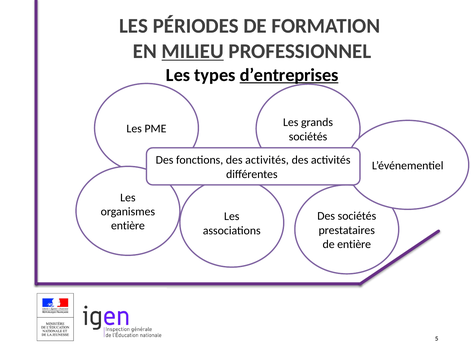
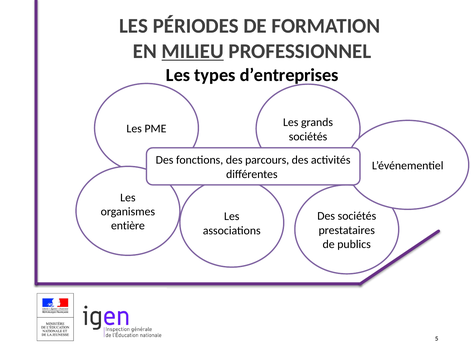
d’entreprises underline: present -> none
fonctions des activités: activités -> parcours
de entière: entière -> publics
